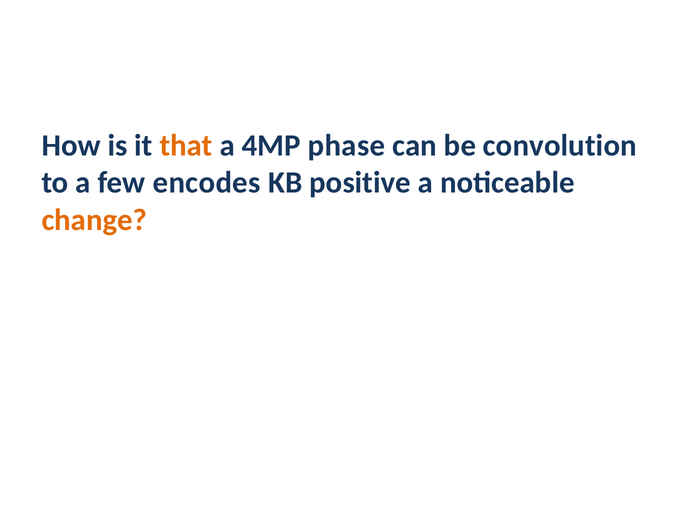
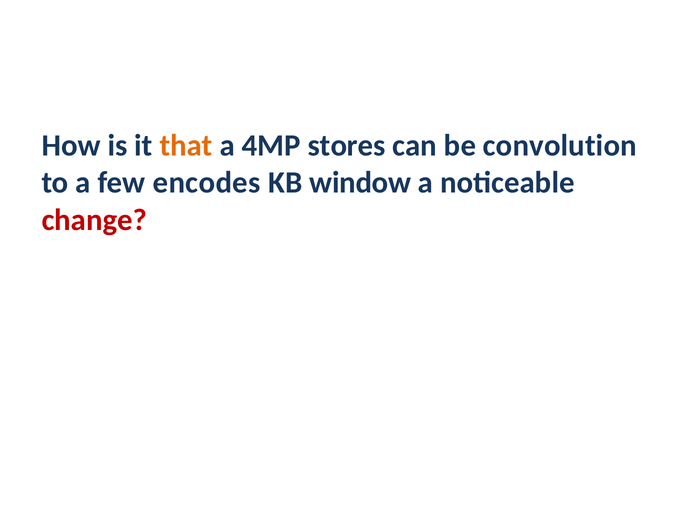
phase: phase -> stores
positive: positive -> window
change colour: orange -> red
